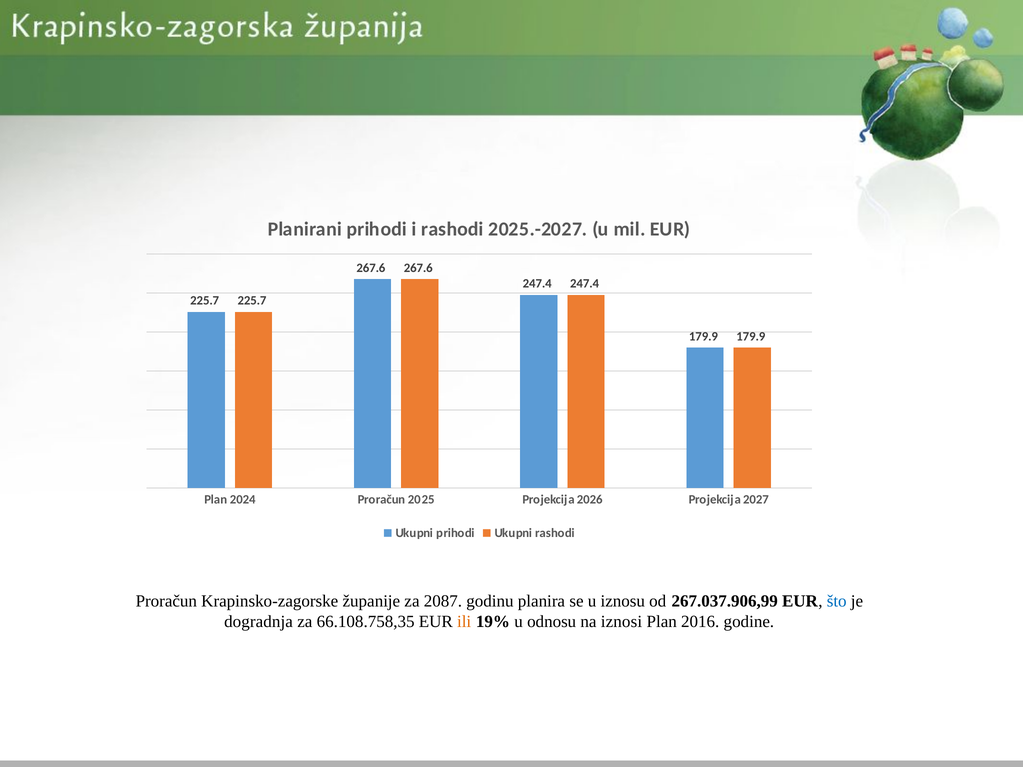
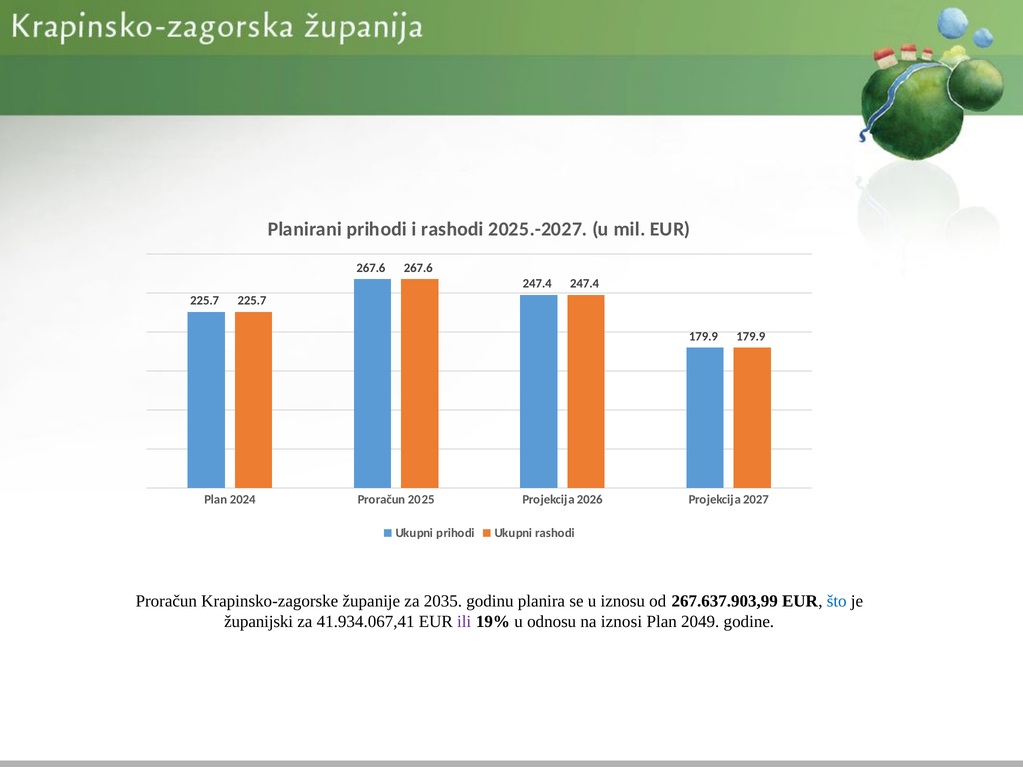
2087: 2087 -> 2035
267.037.906,99: 267.037.906,99 -> 267.637.903,99
dogradnja: dogradnja -> županijski
66.108.758,35: 66.108.758,35 -> 41.934.067,41
ili colour: orange -> purple
2016: 2016 -> 2049
